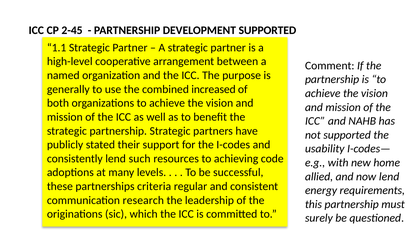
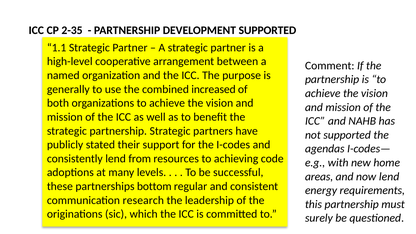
2-45: 2-45 -> 2-35
usability: usability -> agendas
such: such -> from
allied: allied -> areas
criteria: criteria -> bottom
